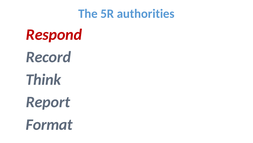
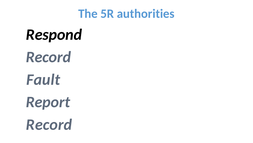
Respond colour: red -> black
Think: Think -> Fault
Format at (49, 124): Format -> Record
